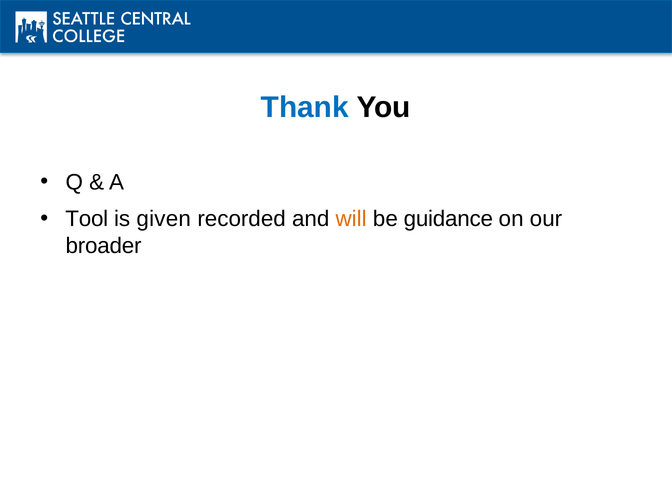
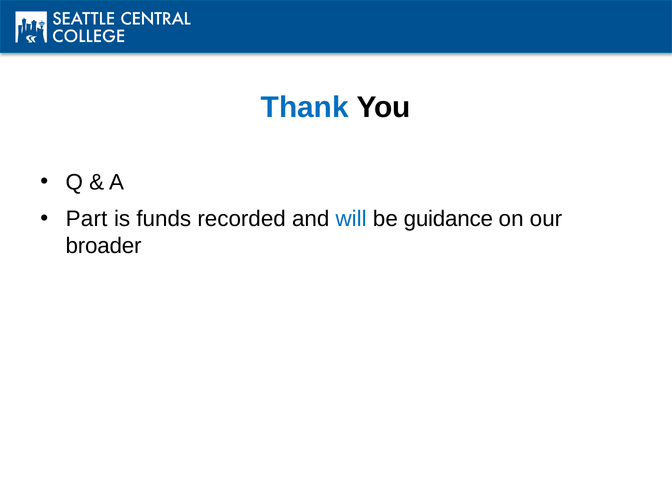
Tool: Tool -> Part
given: given -> funds
will colour: orange -> blue
